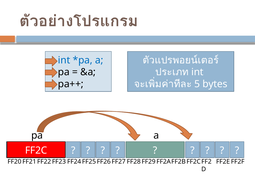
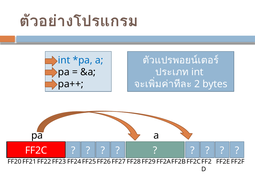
5: 5 -> 2
